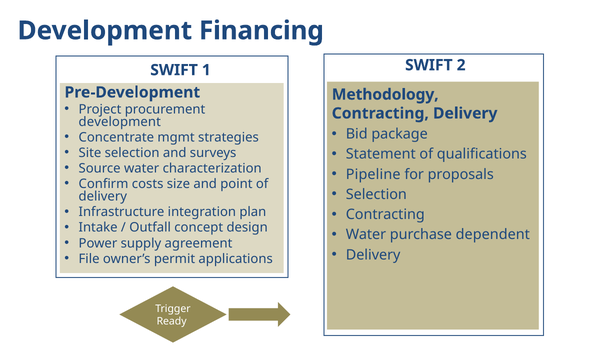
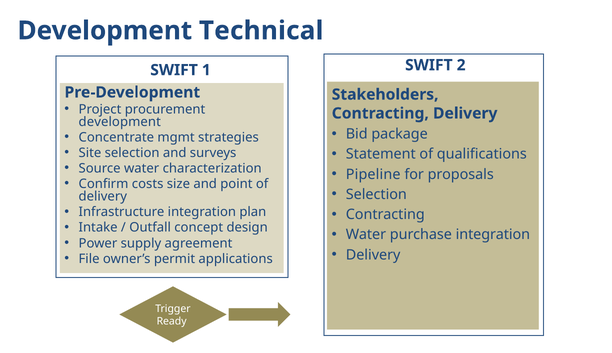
Financing: Financing -> Technical
Methodology: Methodology -> Stakeholders
purchase dependent: dependent -> integration
